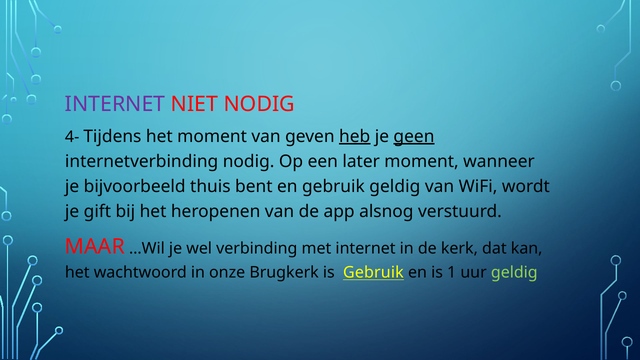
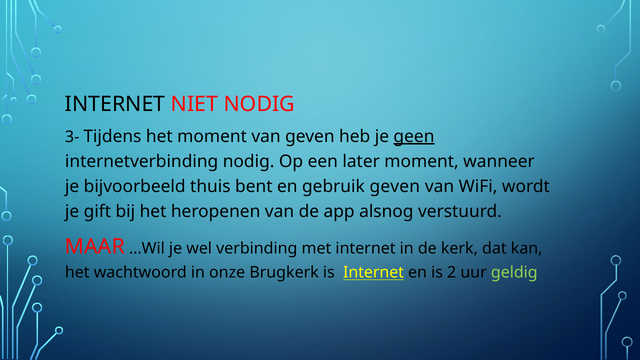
INTERNET at (115, 104) colour: purple -> black
4-: 4- -> 3-
heb underline: present -> none
gebruik geldig: geldig -> geven
is Gebruik: Gebruik -> Internet
1: 1 -> 2
